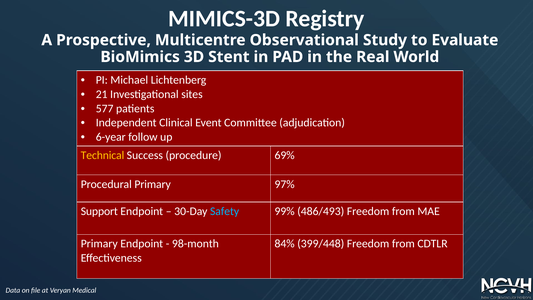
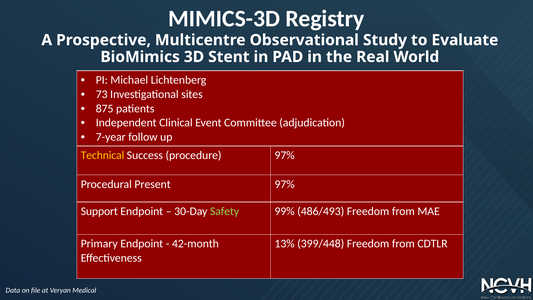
21: 21 -> 73
577: 577 -> 875
6-year: 6-year -> 7-year
procedure 69%: 69% -> 97%
Procedural Primary: Primary -> Present
Safety colour: light blue -> light green
98-month: 98-month -> 42-month
84%: 84% -> 13%
